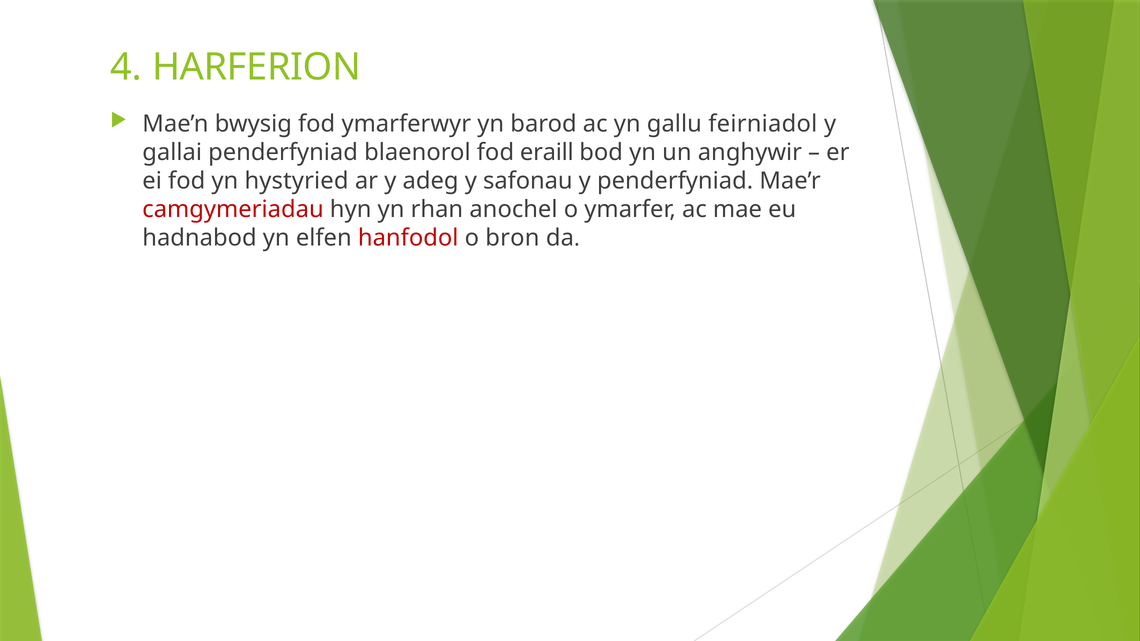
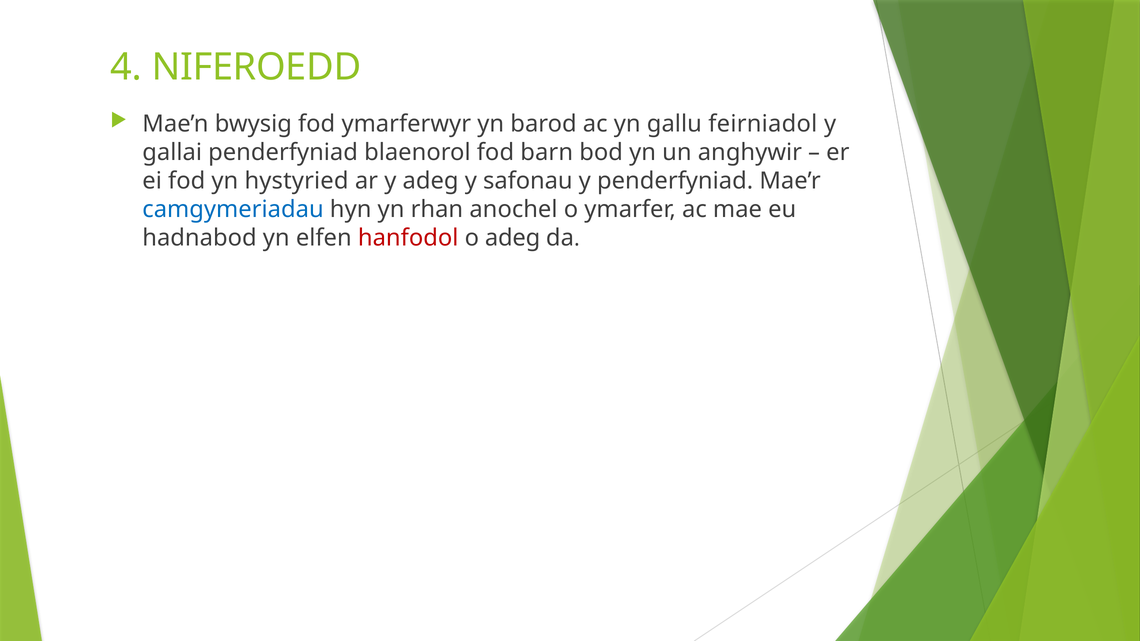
HARFERION: HARFERION -> NIFEROEDD
eraill: eraill -> barn
camgymeriadau colour: red -> blue
o bron: bron -> adeg
